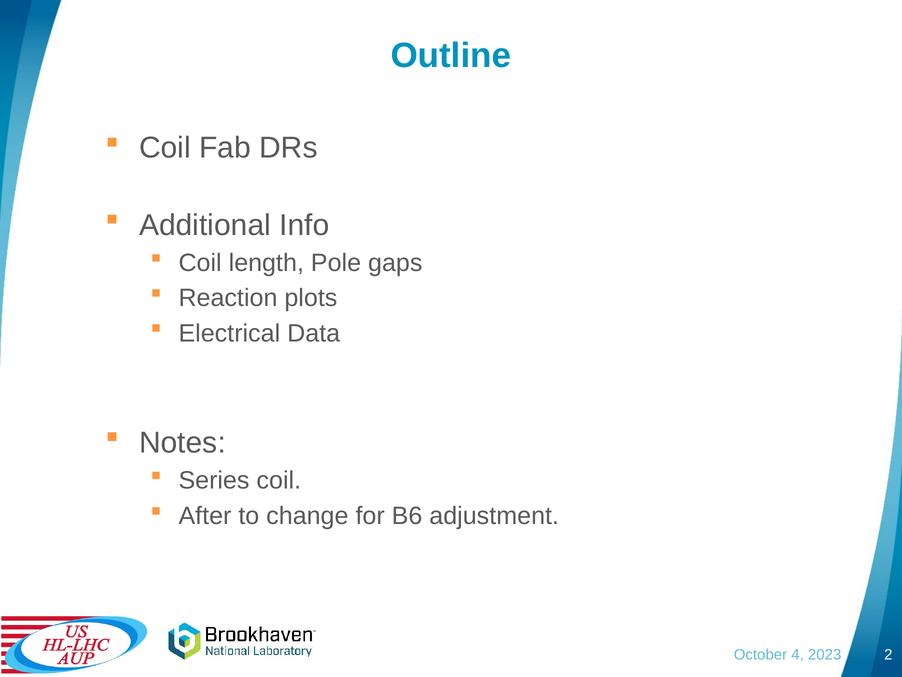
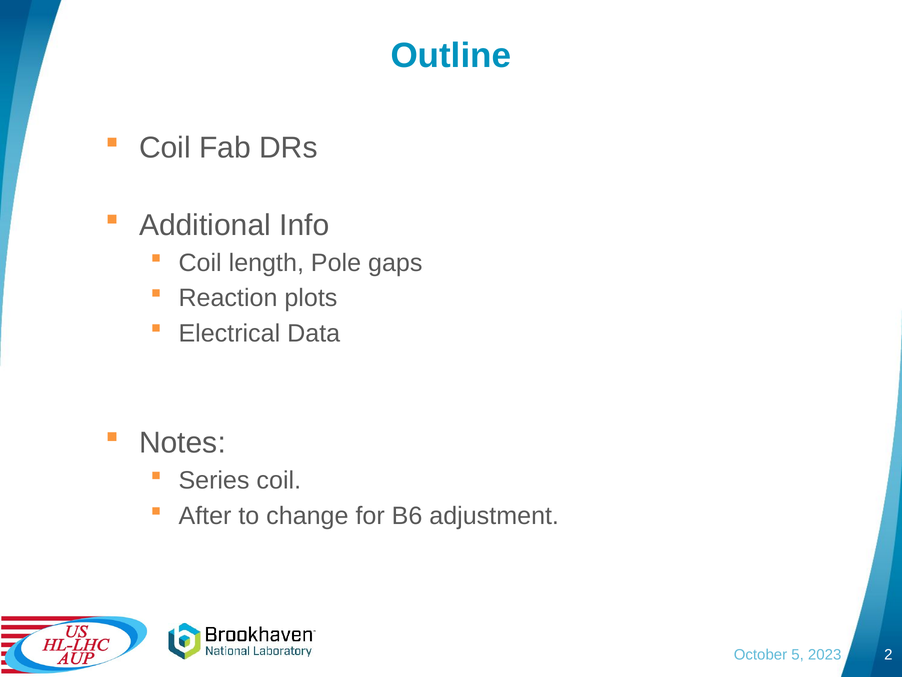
4: 4 -> 5
